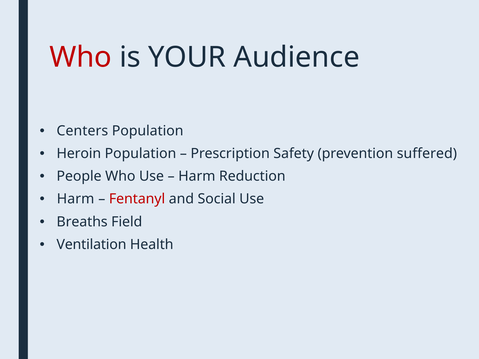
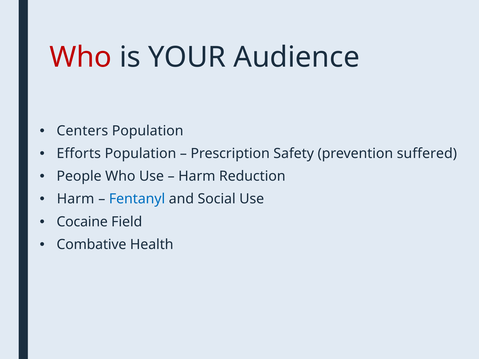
Heroin: Heroin -> Efforts
Fentanyl colour: red -> blue
Breaths: Breaths -> Cocaine
Ventilation: Ventilation -> Combative
